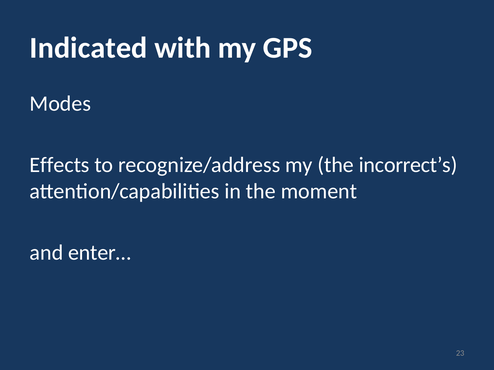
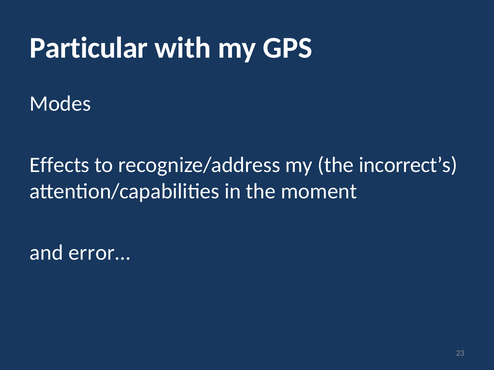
Indicated: Indicated -> Particular
enter…: enter… -> error…
